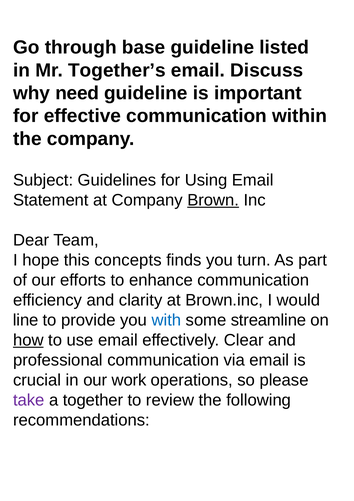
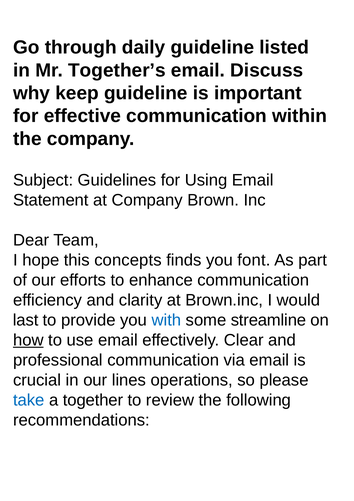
base: base -> daily
need: need -> keep
Brown underline: present -> none
turn: turn -> font
line: line -> last
work: work -> lines
take colour: purple -> blue
